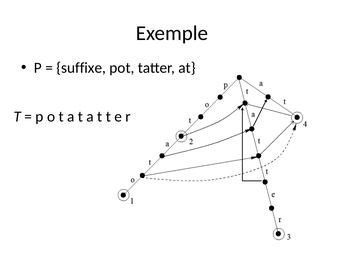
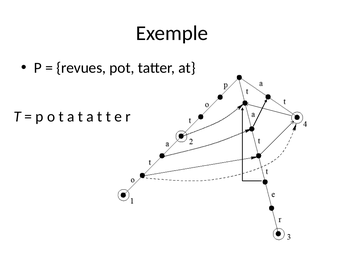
suffixe: suffixe -> revues
